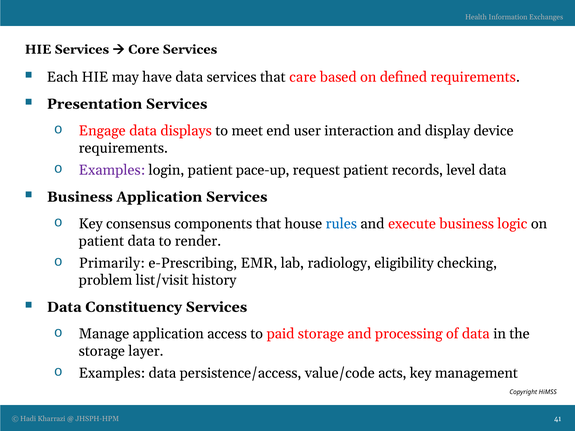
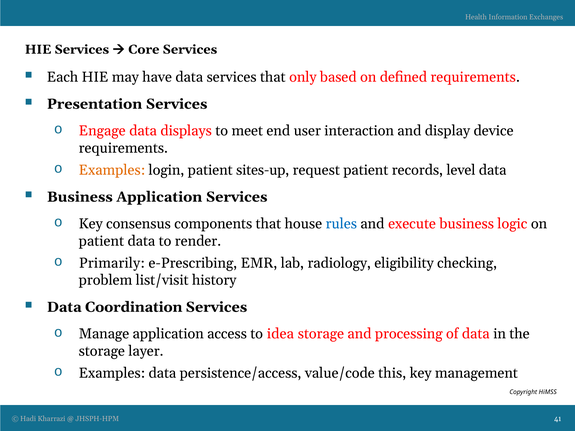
care: care -> only
Examples at (112, 170) colour: purple -> orange
pace-up: pace-up -> sites-up
Constituency: Constituency -> Coordination
paid: paid -> idea
acts: acts -> this
